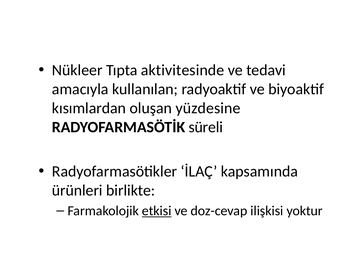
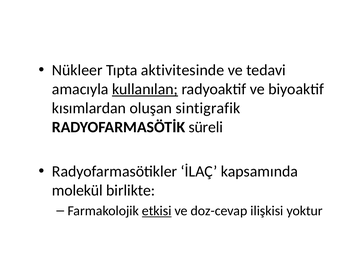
kullanılan underline: none -> present
yüzdesine: yüzdesine -> sintigrafik
ürünleri: ürünleri -> molekül
